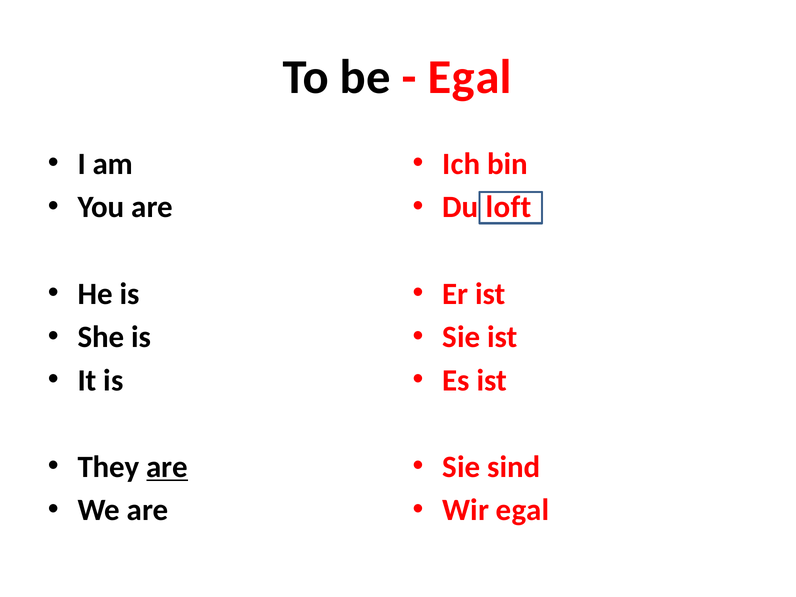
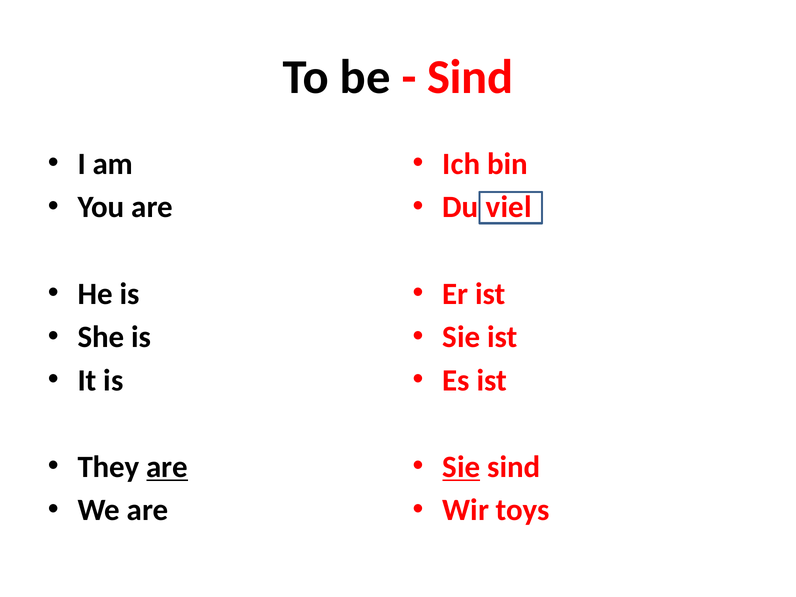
Egal at (470, 77): Egal -> Sind
loft: loft -> viel
Sie at (461, 467) underline: none -> present
Wir egal: egal -> toys
